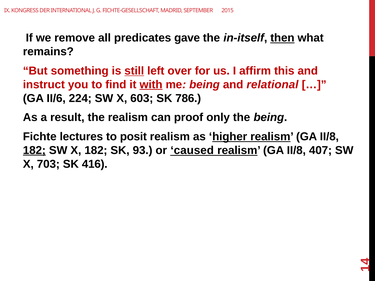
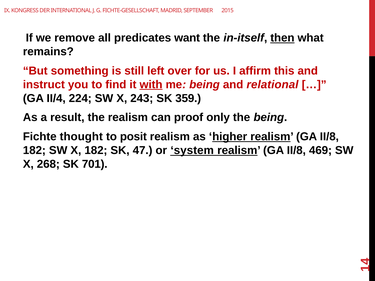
gave: gave -> want
still underline: present -> none
II/6: II/6 -> II/4
603: 603 -> 243
786: 786 -> 359
lectures: lectures -> thought
182 at (34, 150) underline: present -> none
93: 93 -> 47
caused: caused -> system
407: 407 -> 469
703: 703 -> 268
416: 416 -> 701
